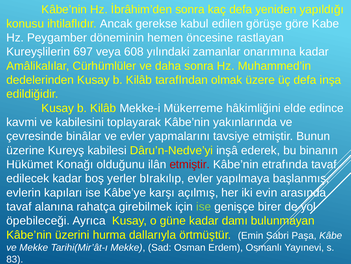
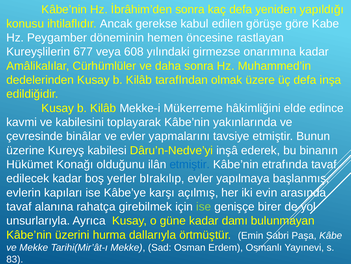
697: 697 -> 677
zamanlar: zamanlar -> girmezse
etmiştir at (190, 164) colour: red -> blue
öpebileceği: öpebileceği -> unsurlarıyla
